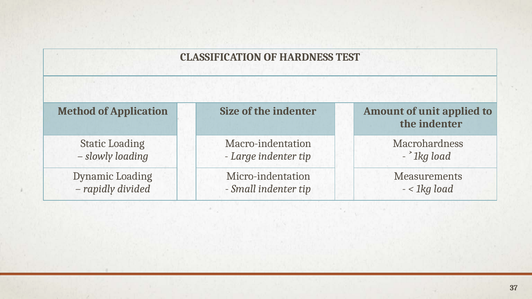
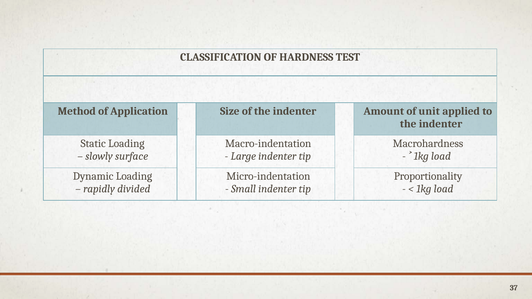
slowly loading: loading -> surface
Measurements: Measurements -> Proportionality
